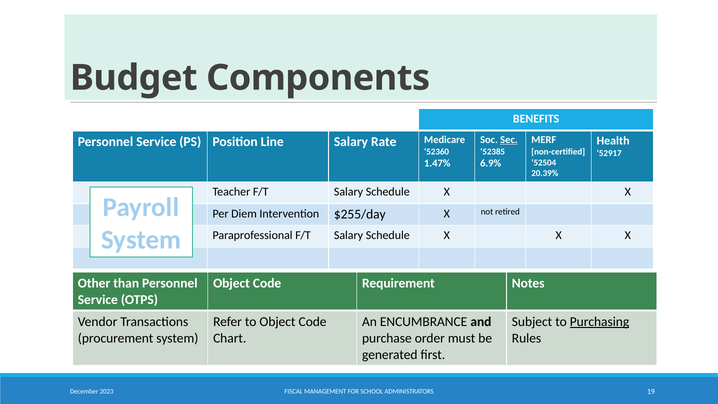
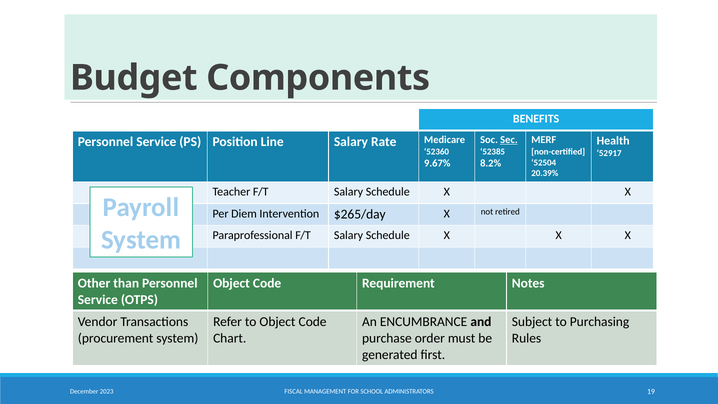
1.47%: 1.47% -> 9.67%
6.9%: 6.9% -> 8.2%
$255/day: $255/day -> $265/day
Purchasing underline: present -> none
